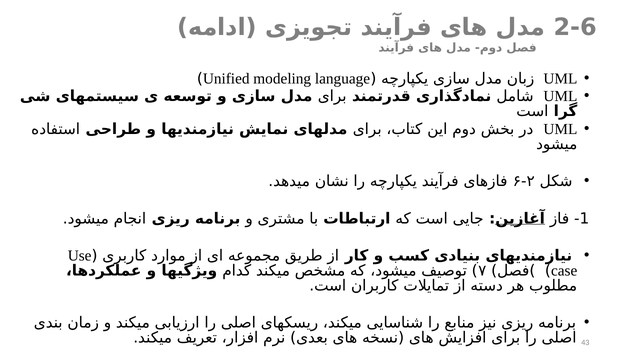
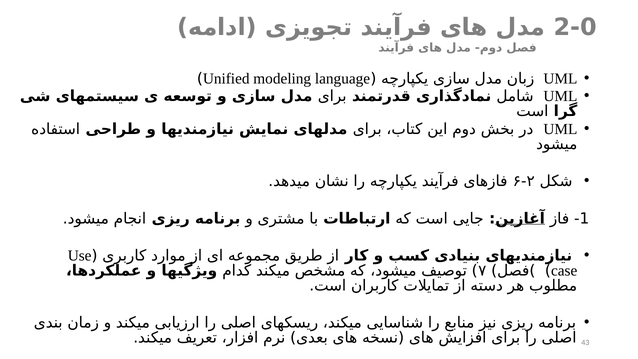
2-6: 2-6 -> 2-0
